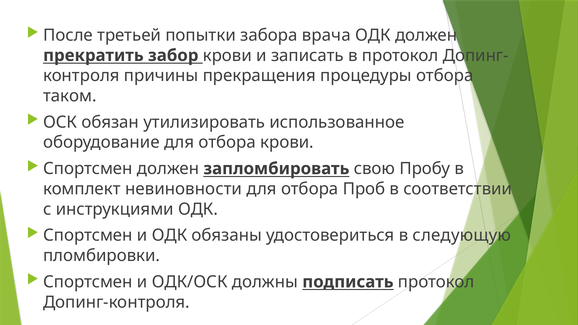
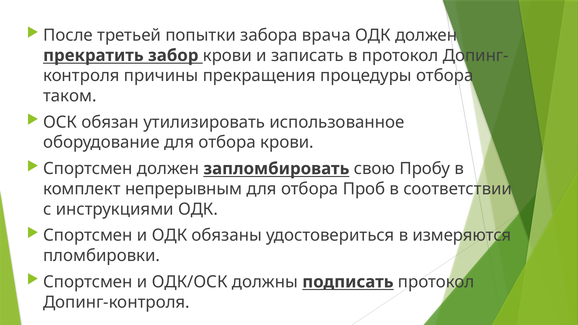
невиновности: невиновности -> непрерывным
следующую: следующую -> измеряются
